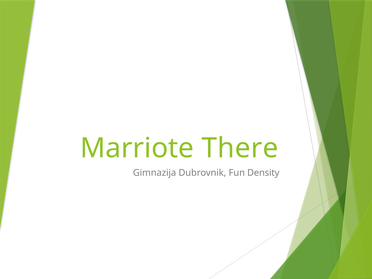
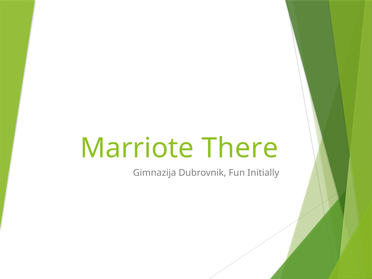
Density: Density -> Initially
